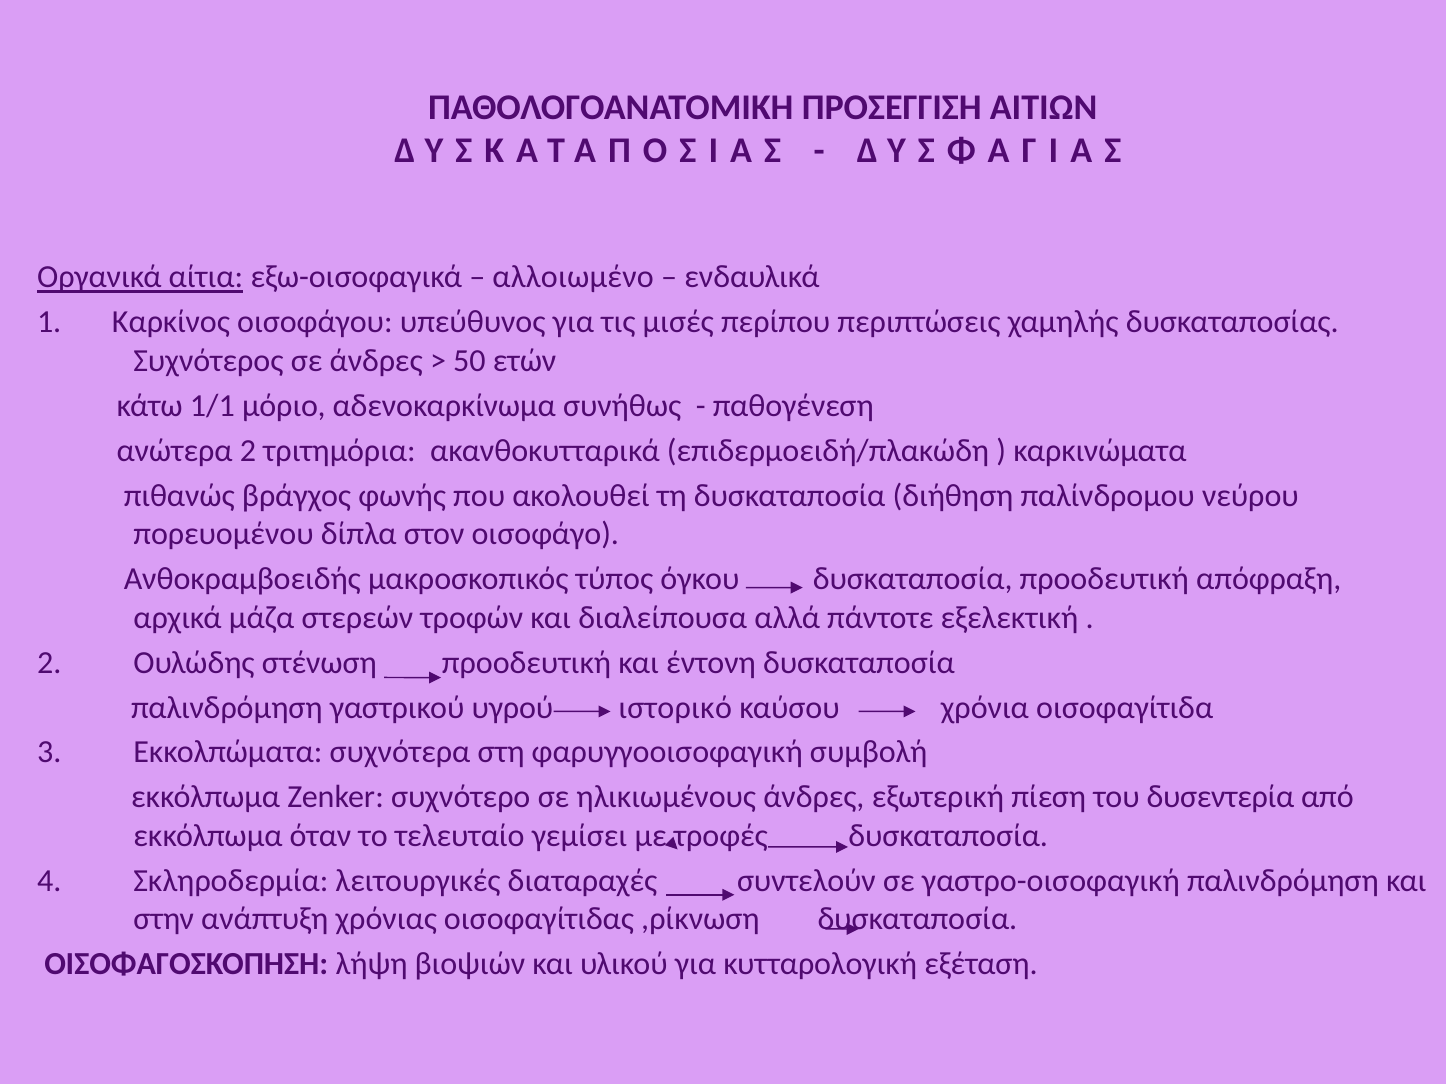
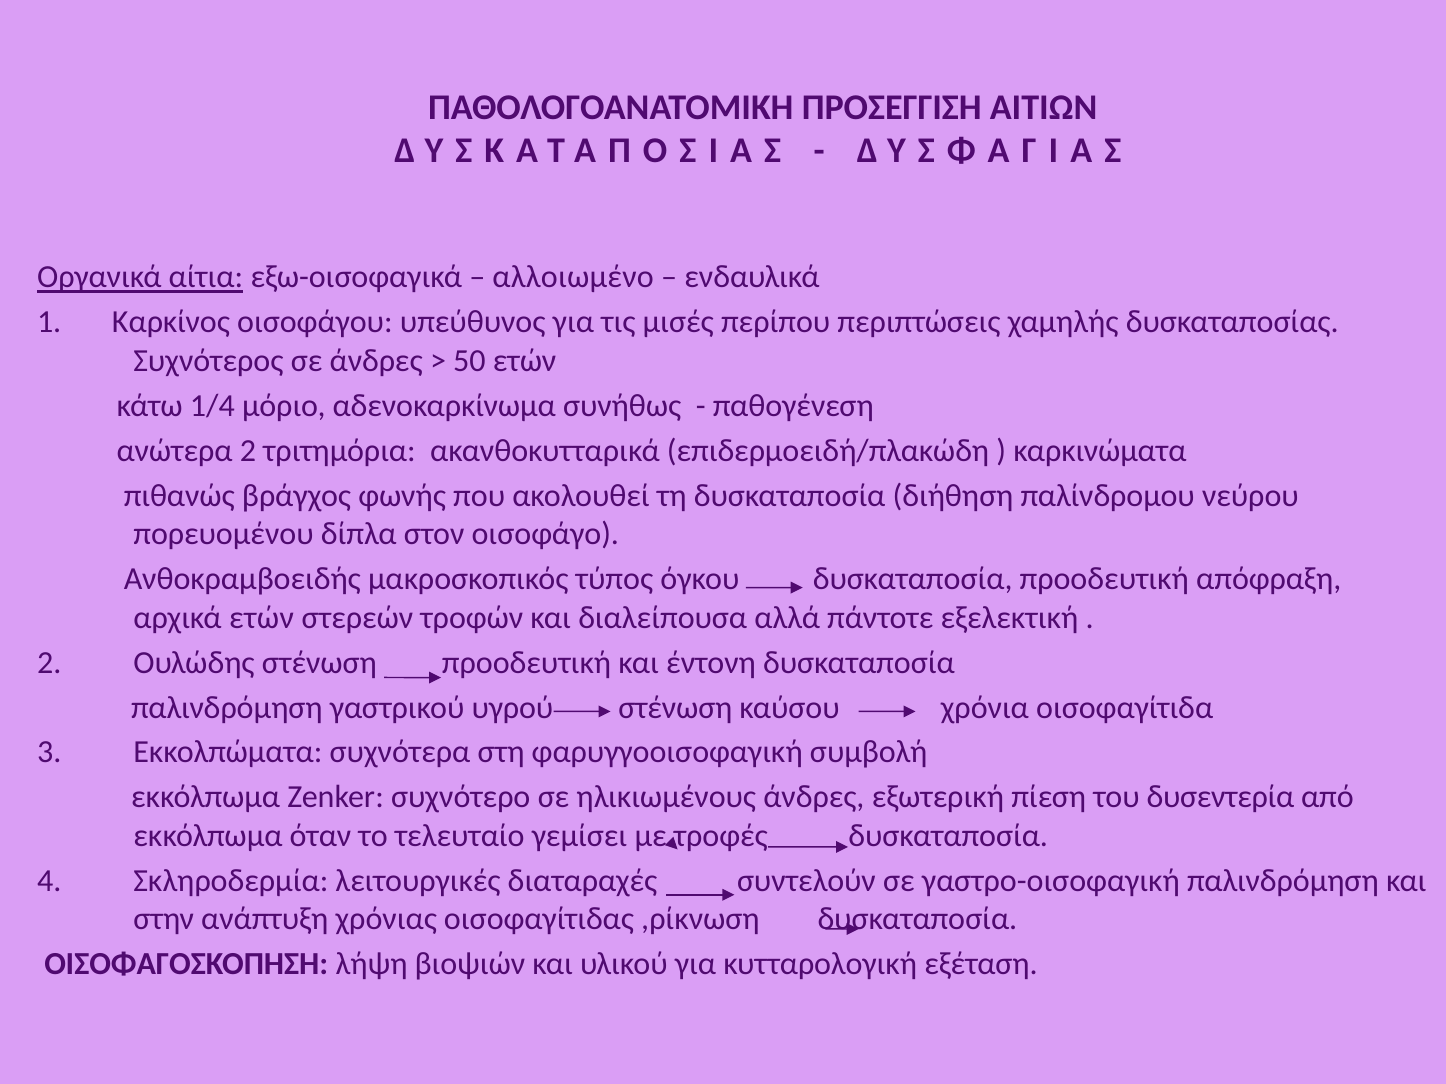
1/1: 1/1 -> 1/4
αρχικά μάζα: μάζα -> ετών
υγρού ιστορικό: ιστορικό -> στένωση
